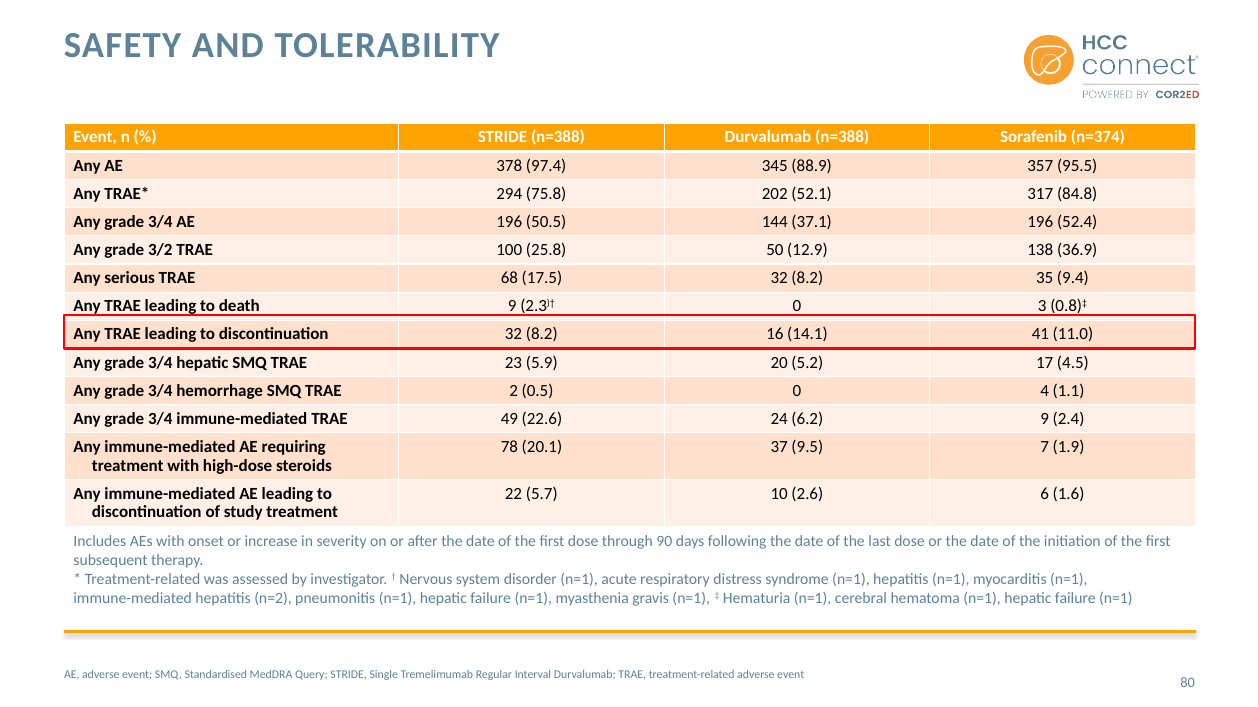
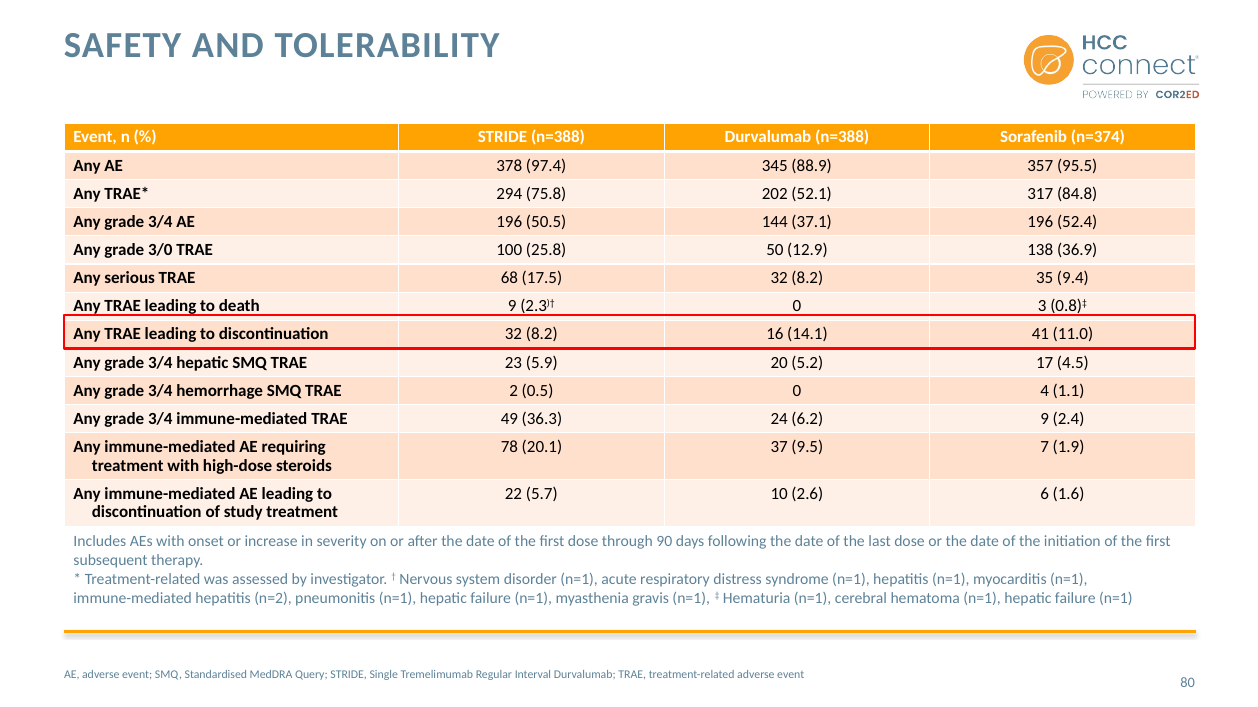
3/2: 3/2 -> 3/0
22.6: 22.6 -> 36.3
